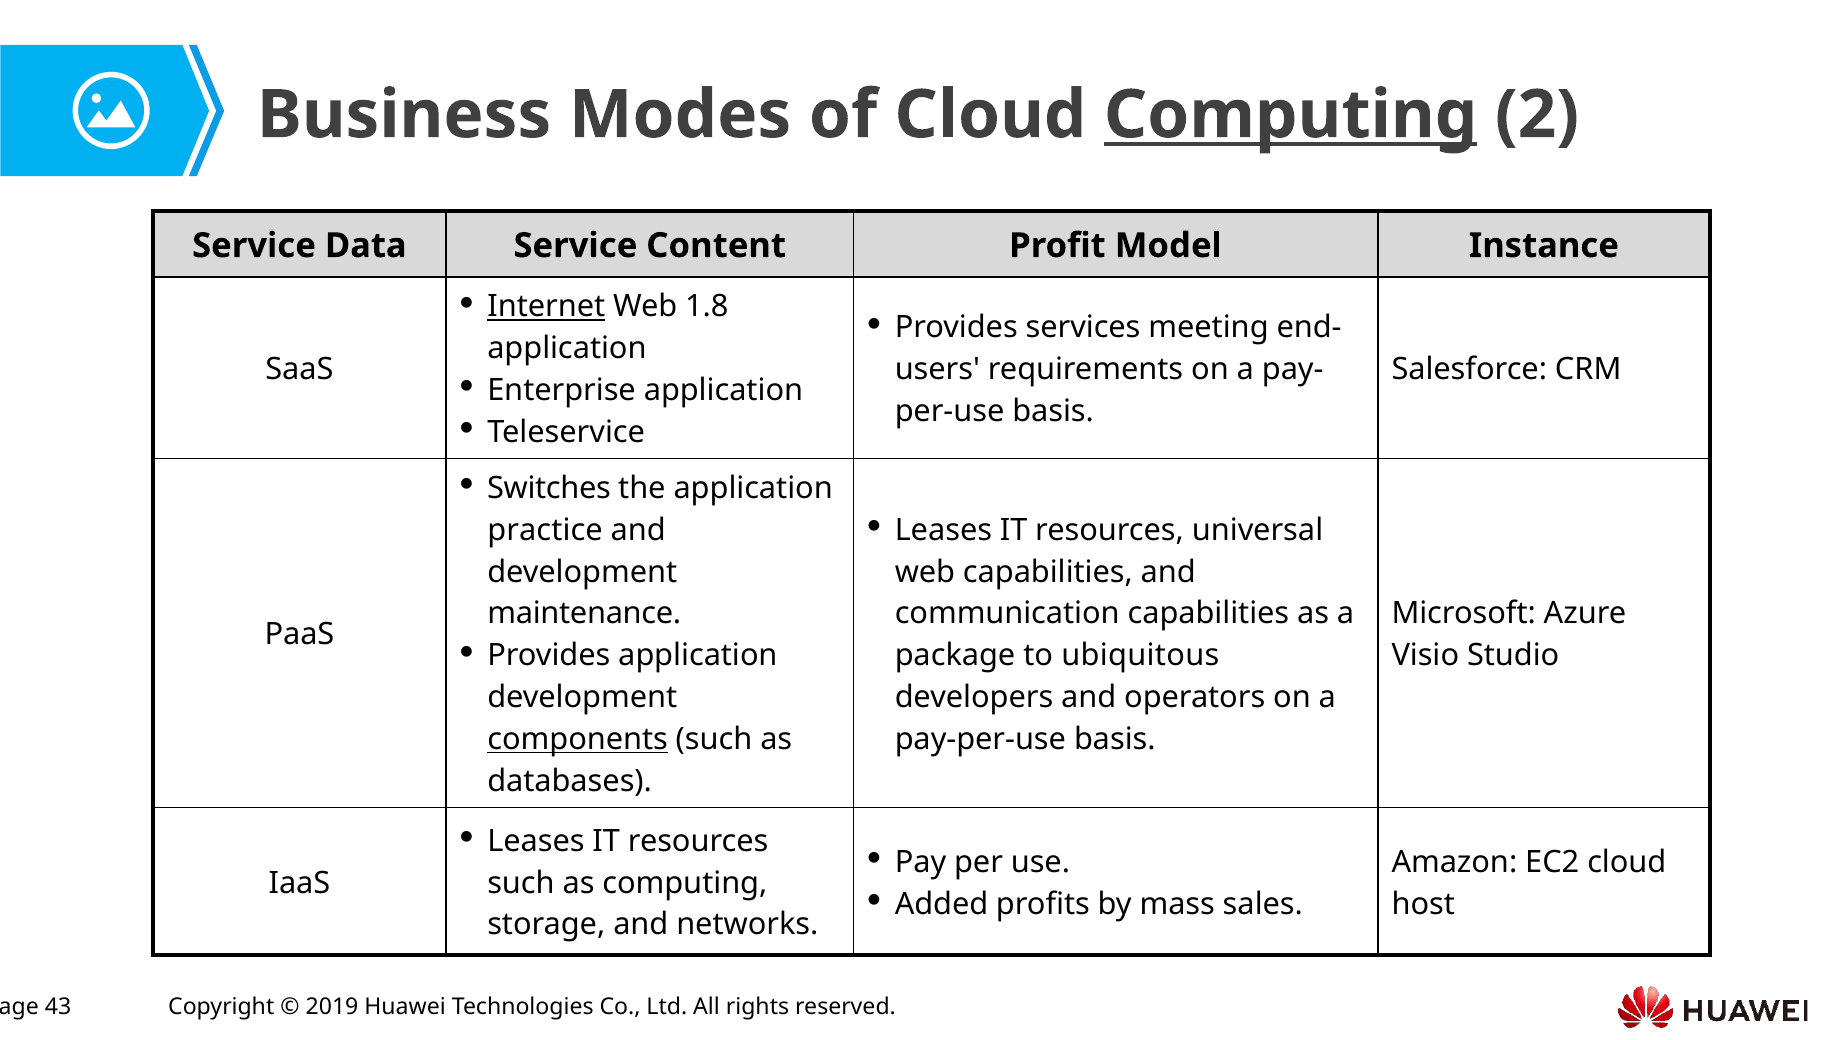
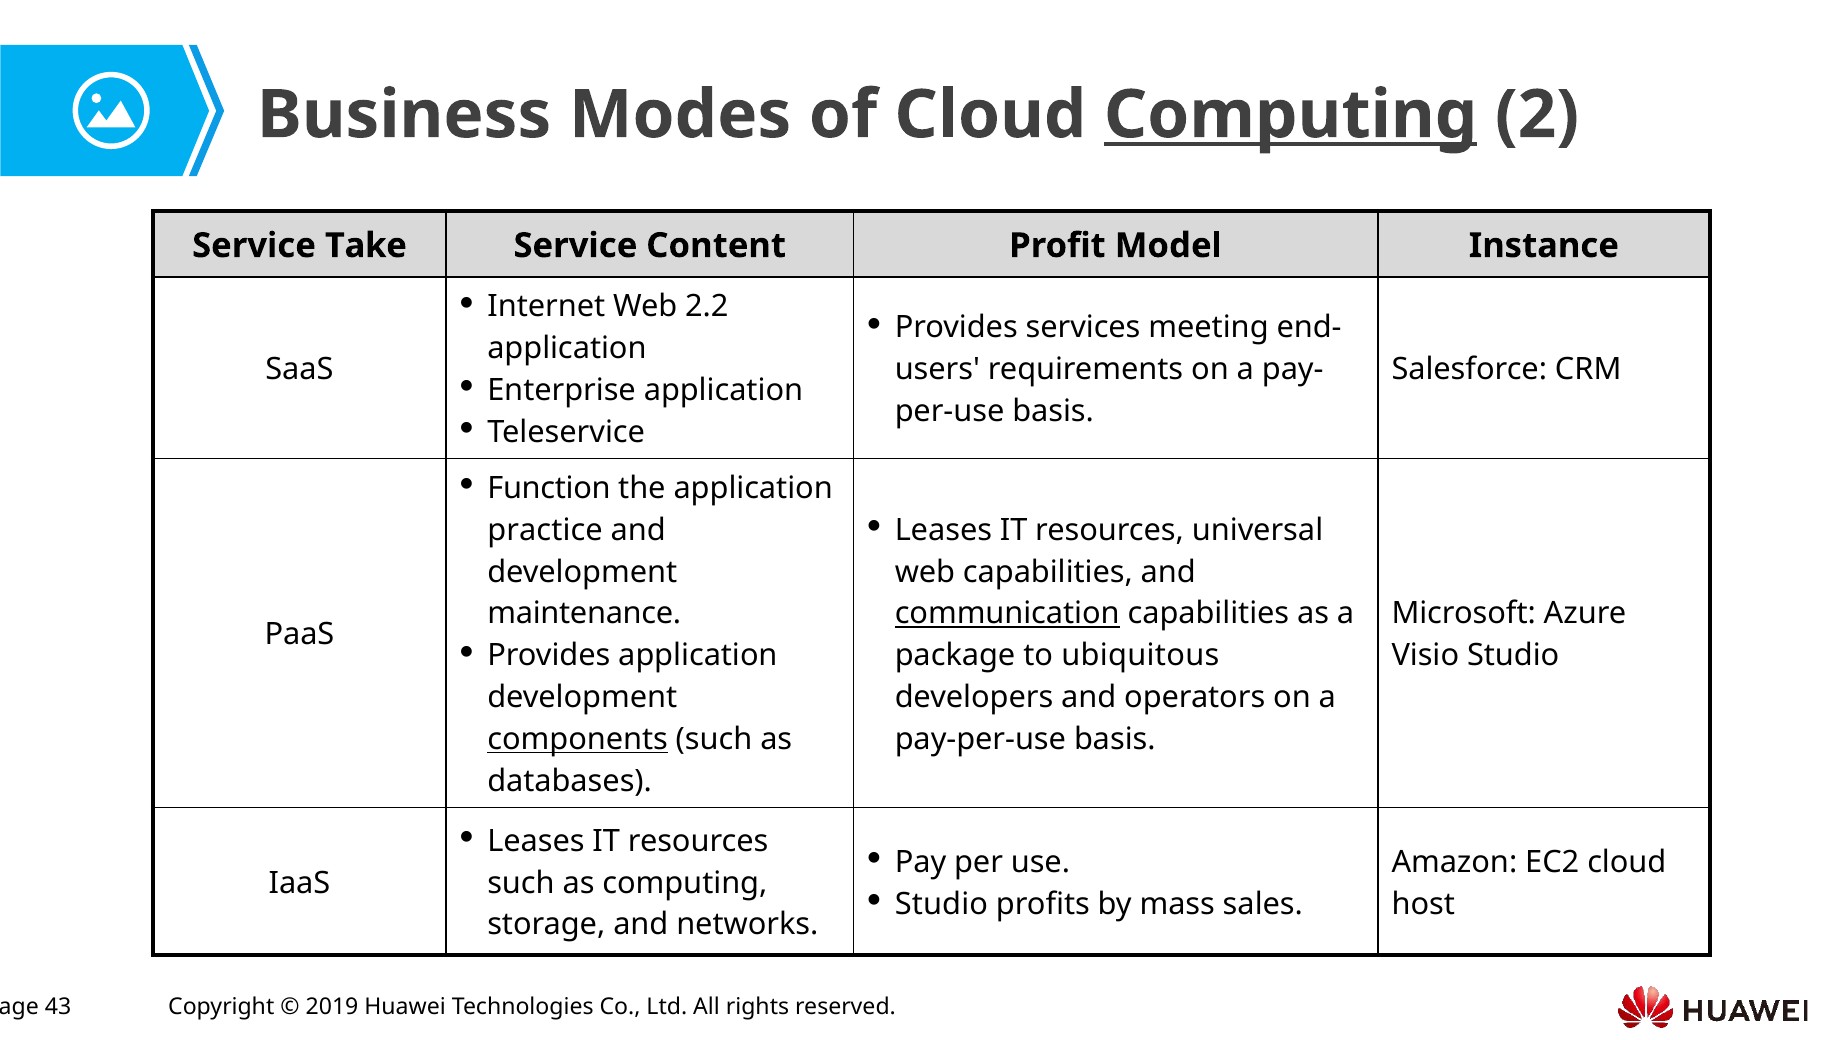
Data: Data -> Take
Internet underline: present -> none
1.8: 1.8 -> 2.2
Switches: Switches -> Function
communication underline: none -> present
Added at (942, 903): Added -> Studio
